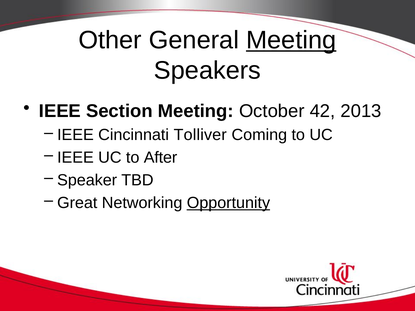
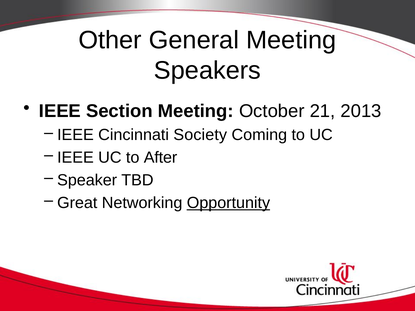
Meeting at (291, 40) underline: present -> none
42: 42 -> 21
Tolliver: Tolliver -> Society
